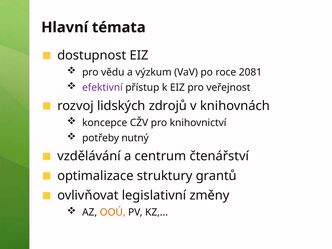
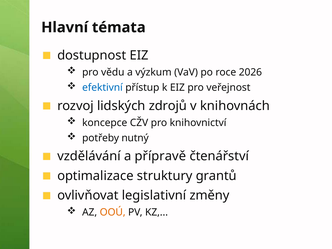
2081: 2081 -> 2026
efektivní colour: purple -> blue
centrum: centrum -> přípravě
